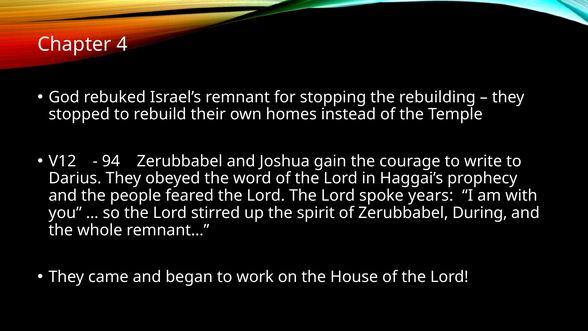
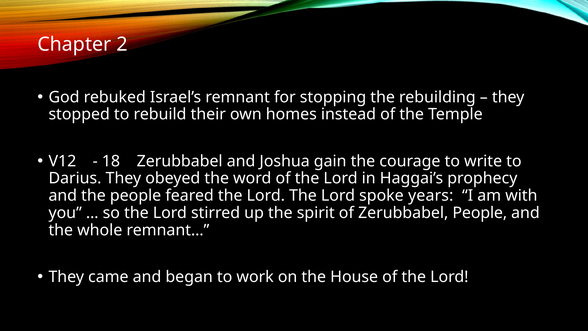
4: 4 -> 2
94: 94 -> 18
Zerubbabel During: During -> People
